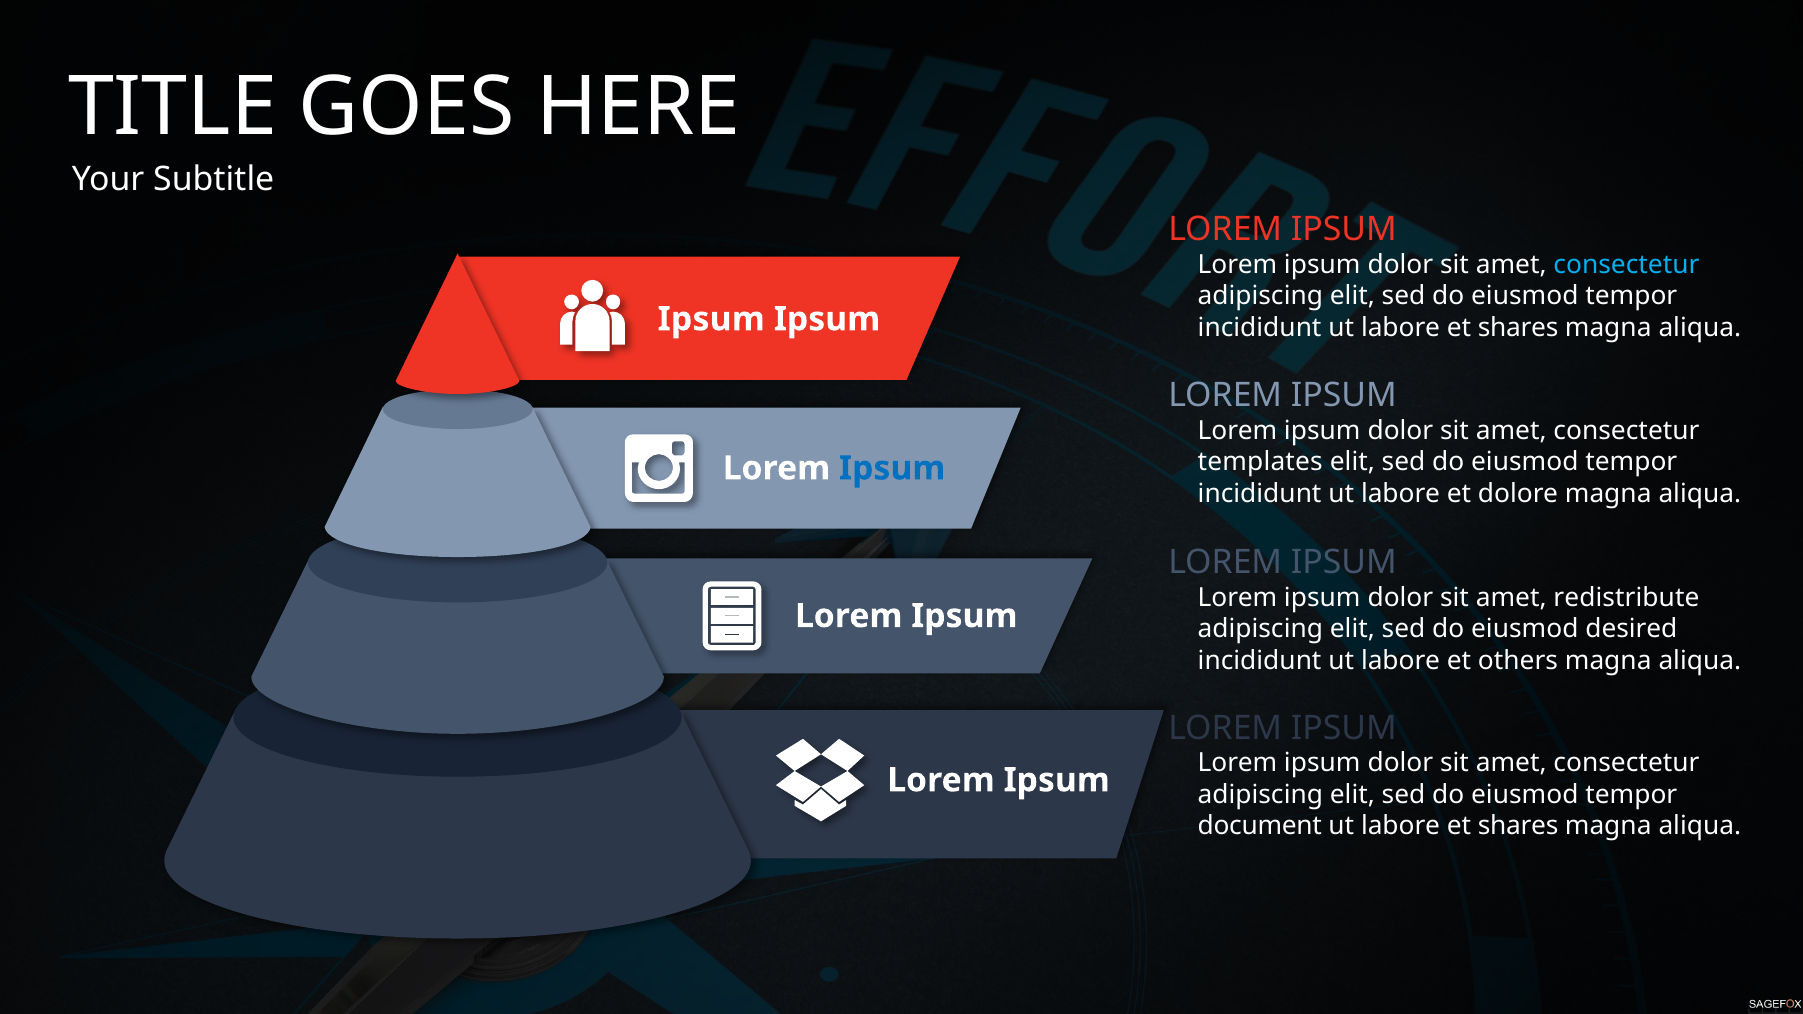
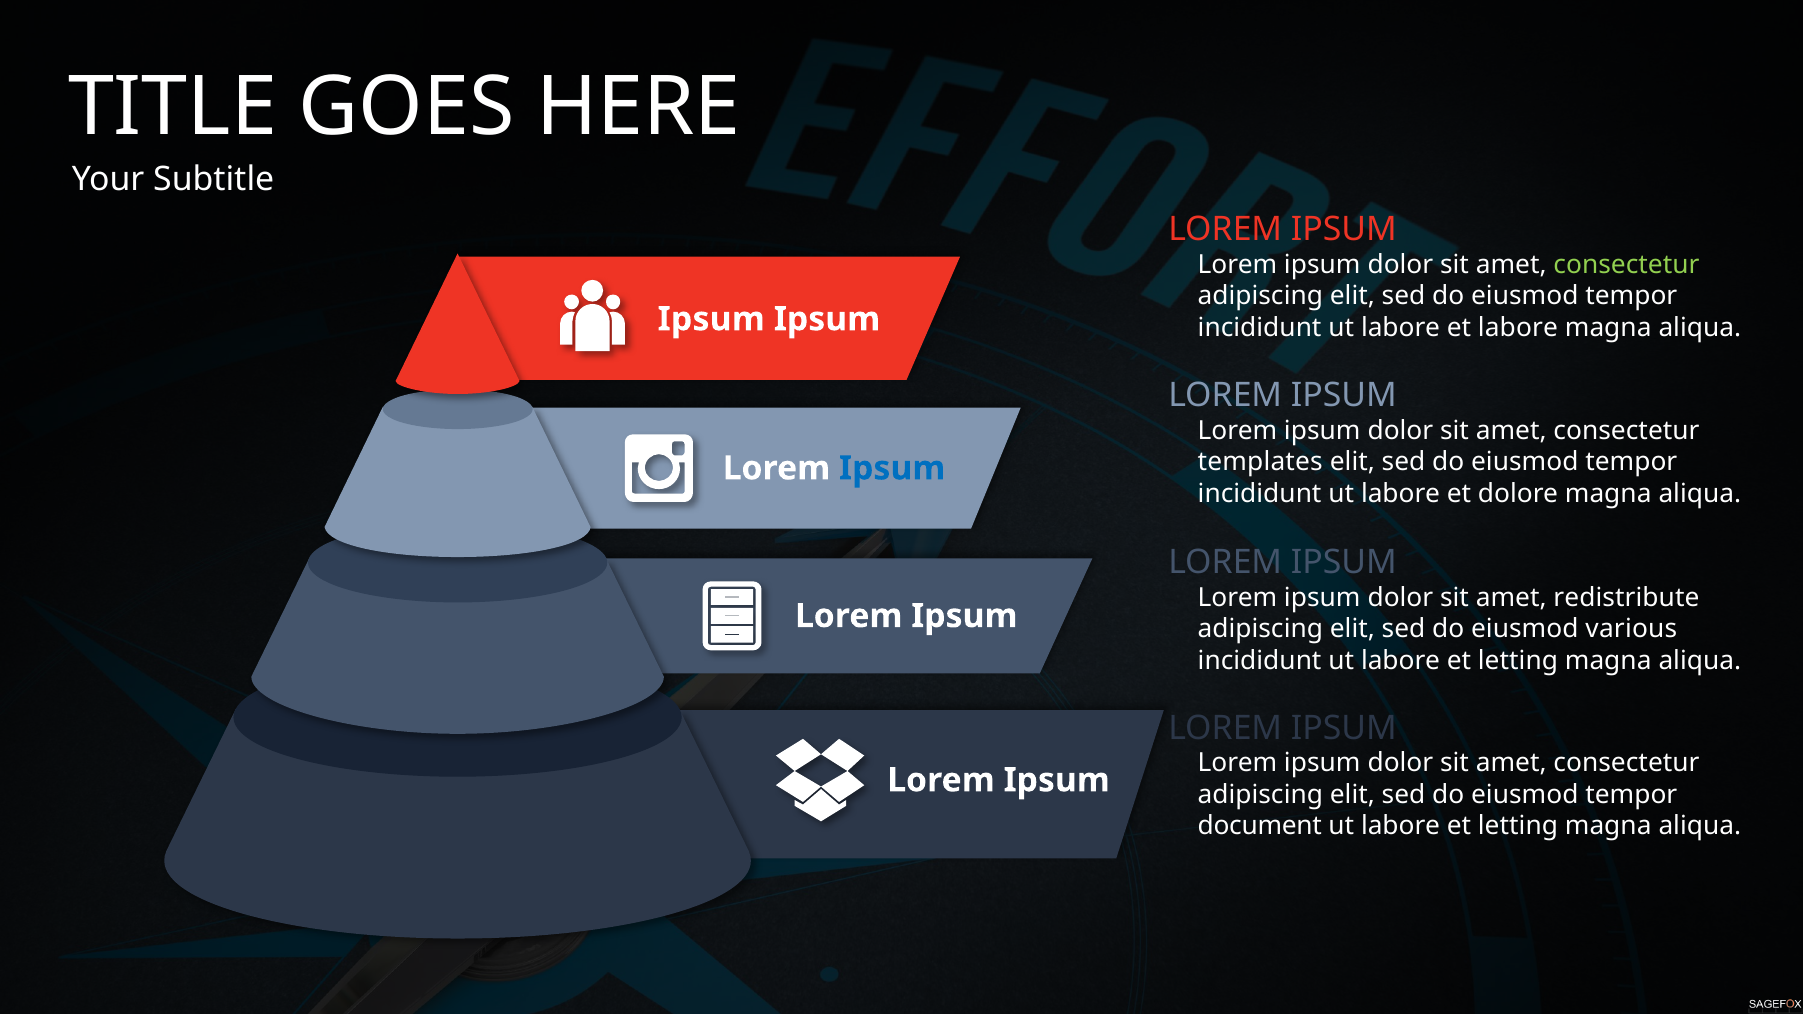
consectetur at (1626, 265) colour: light blue -> light green
shares at (1518, 328): shares -> labore
desired: desired -> various
others at (1518, 661): others -> letting
shares at (1518, 826): shares -> letting
